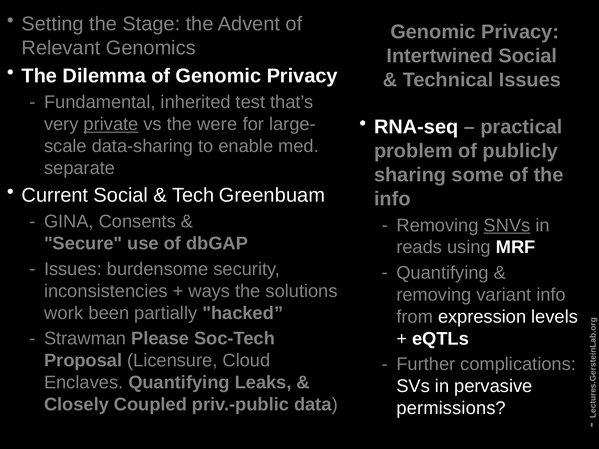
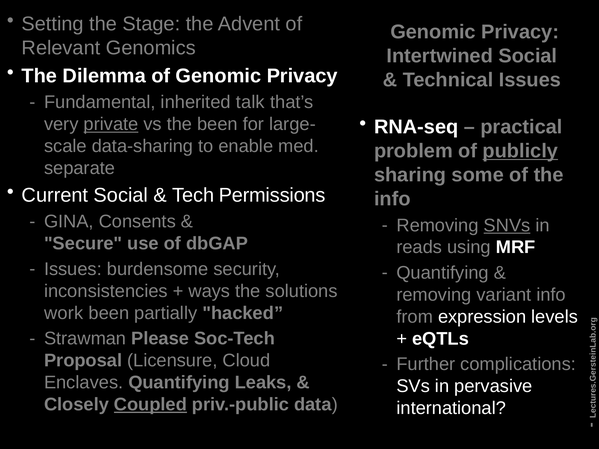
test: test -> talk
the were: were -> been
publicly underline: none -> present
Greenbuam: Greenbuam -> Permissions
Coupled underline: none -> present
permissions: permissions -> international
